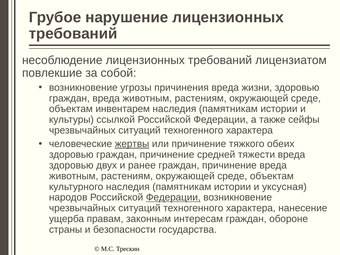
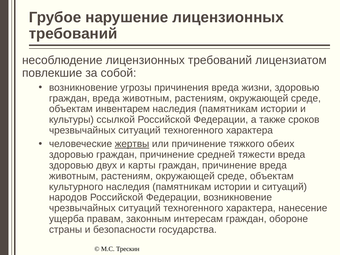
сейфы: сейфы -> сроков
ранее: ранее -> карты
и уксусная: уксусная -> ситуаций
Федерации at (173, 197) underline: present -> none
